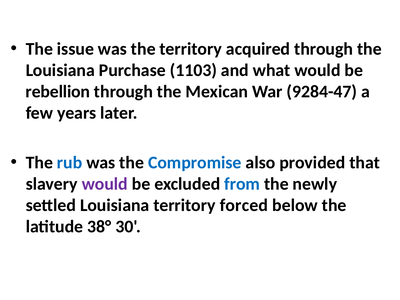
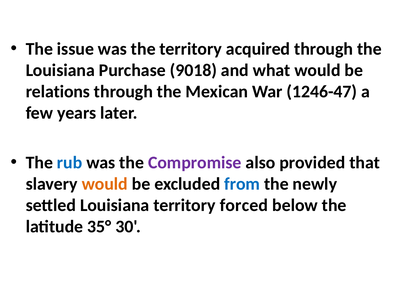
1103: 1103 -> 9018
rebellion: rebellion -> relations
9284-47: 9284-47 -> 1246-47
Compromise colour: blue -> purple
would at (105, 184) colour: purple -> orange
38°: 38° -> 35°
